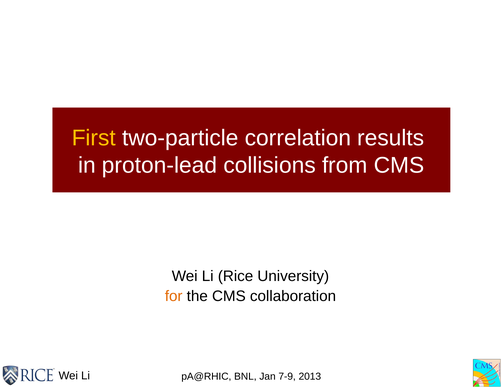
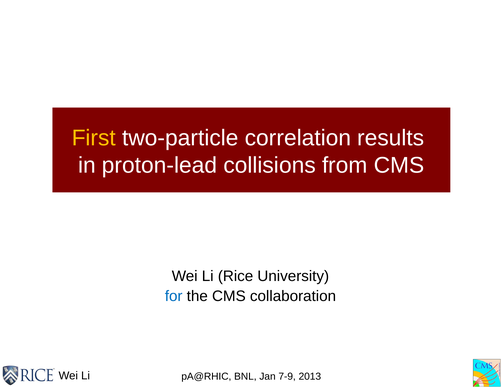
for colour: orange -> blue
